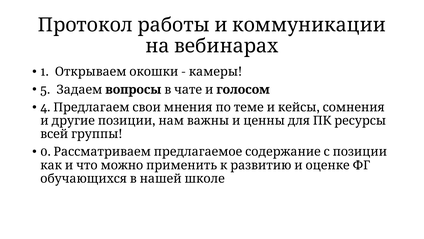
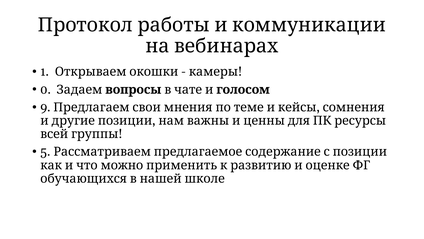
5: 5 -> 0
4: 4 -> 9
0: 0 -> 5
